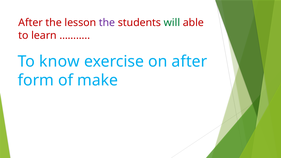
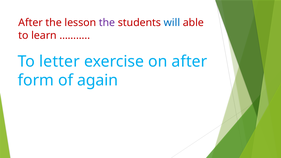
will colour: green -> blue
know: know -> letter
make: make -> again
